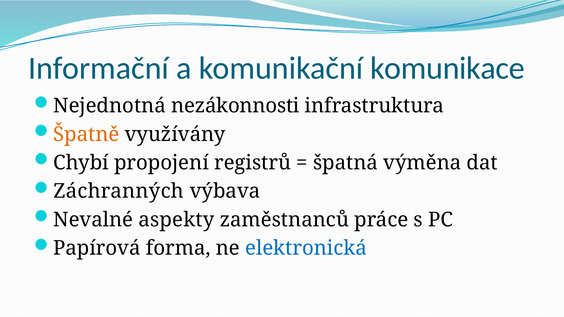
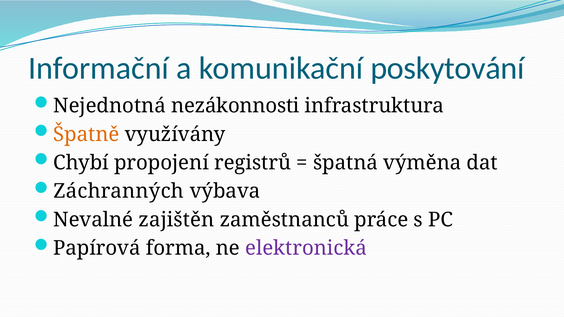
komunikace: komunikace -> poskytování
aspekty: aspekty -> zajištěn
elektronická colour: blue -> purple
